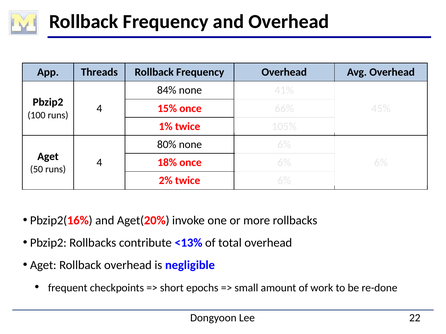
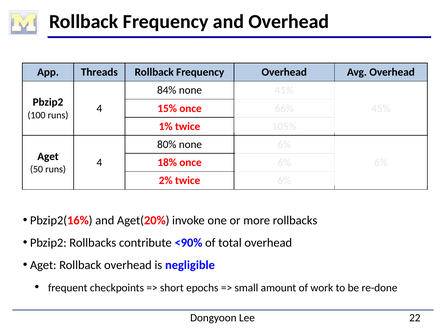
<13%: <13% -> <90%
